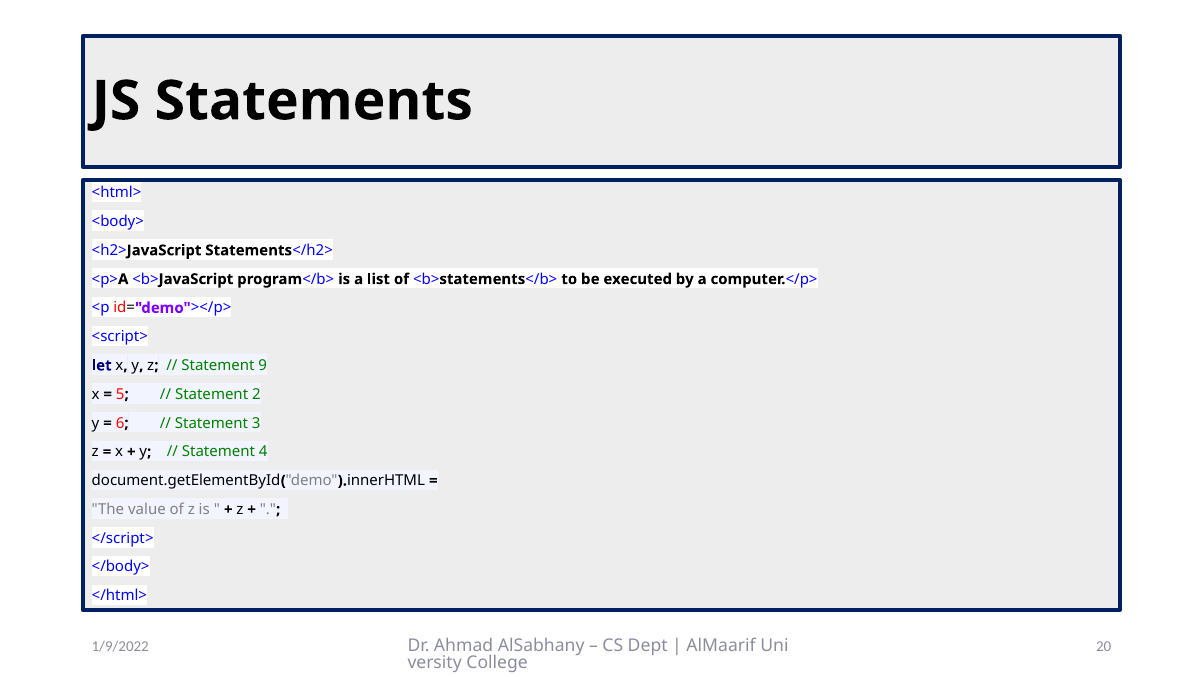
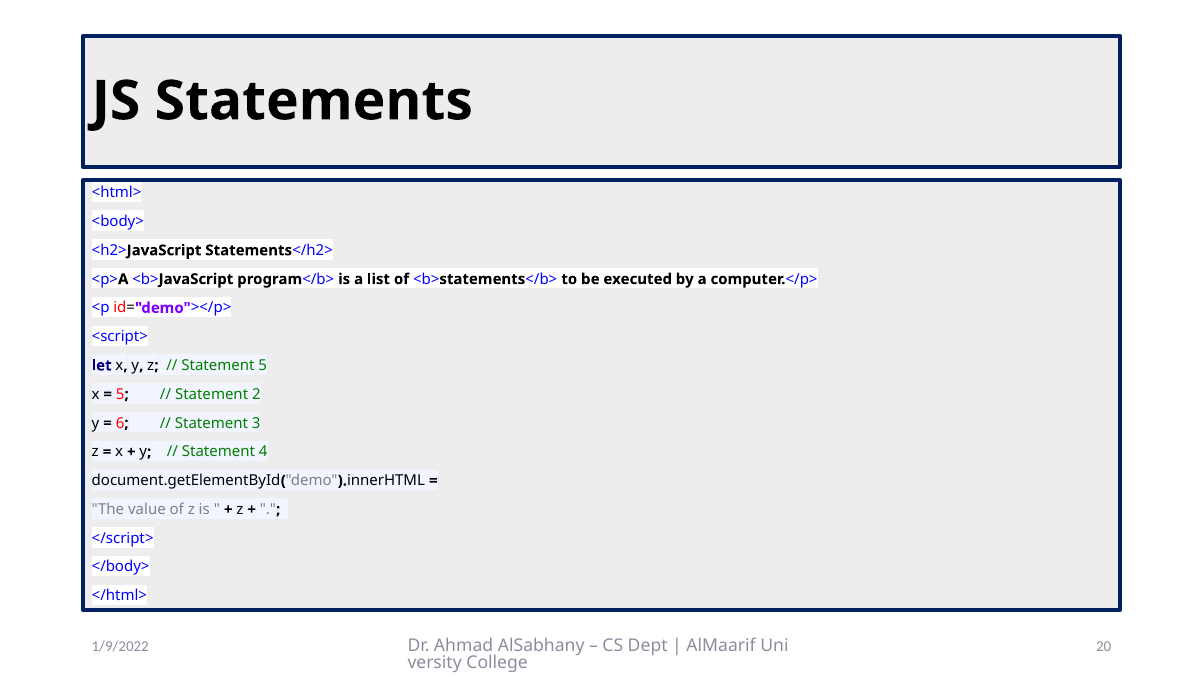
Statement 9: 9 -> 5
